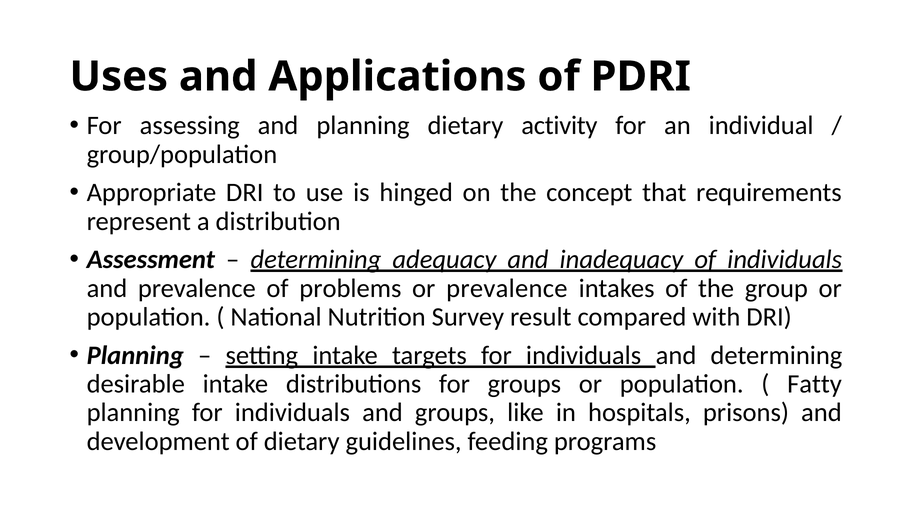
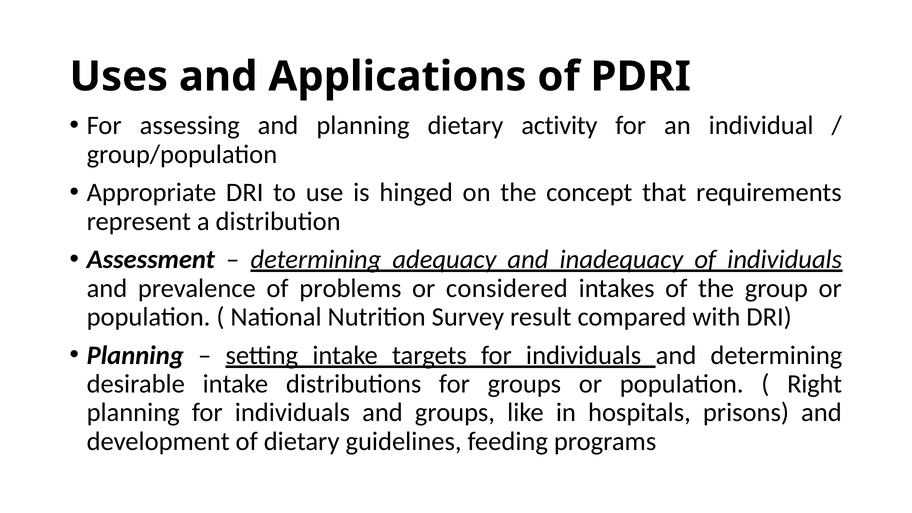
or prevalence: prevalence -> considered
Fatty: Fatty -> Right
